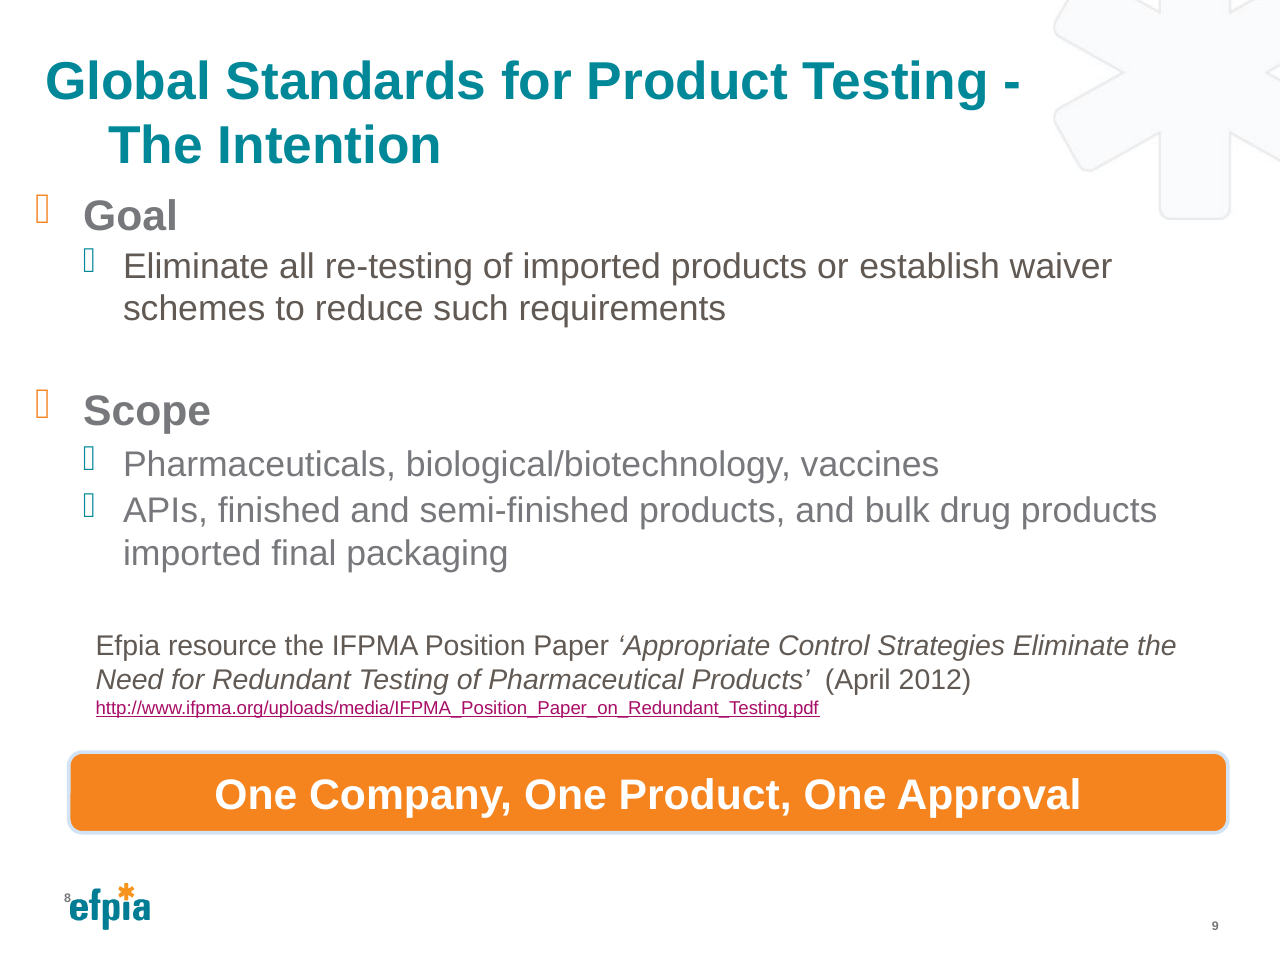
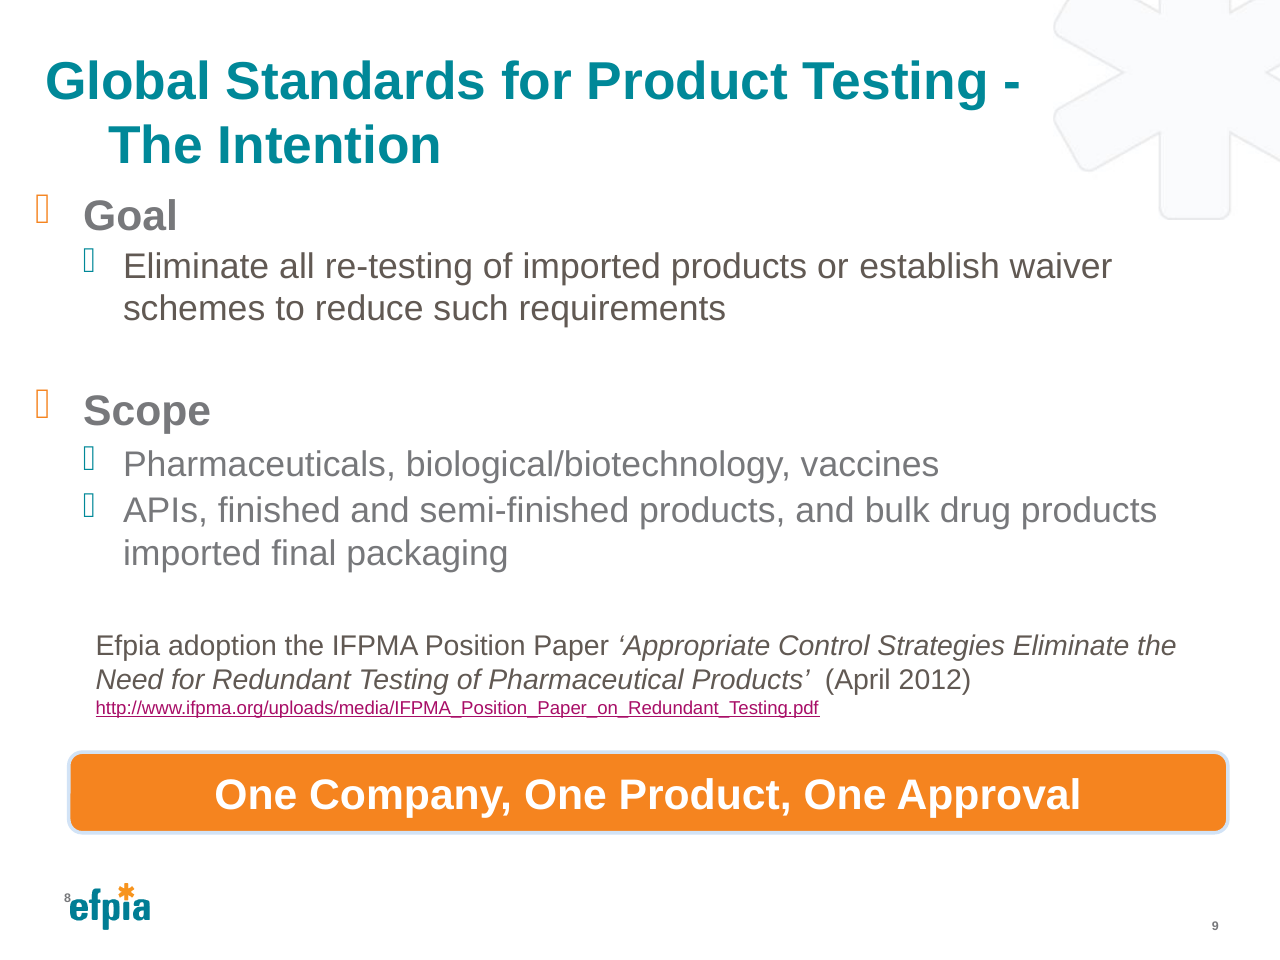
resource: resource -> adoption
